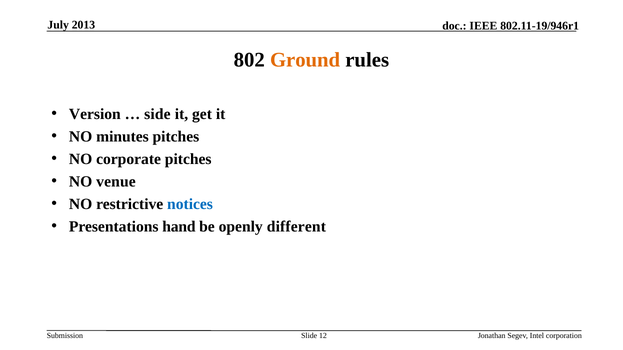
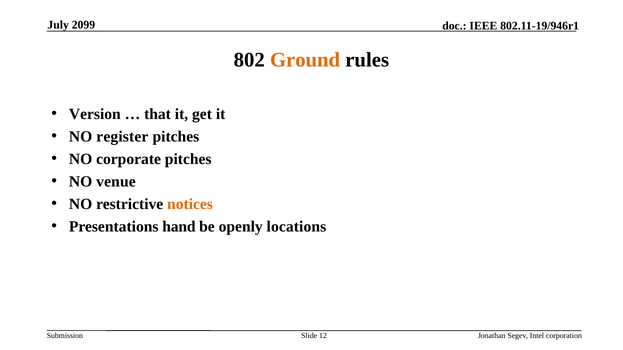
2013: 2013 -> 2099
side: side -> that
minutes: minutes -> register
notices colour: blue -> orange
different: different -> locations
